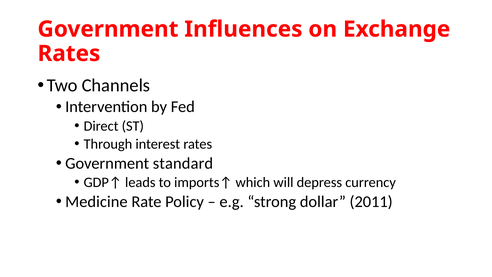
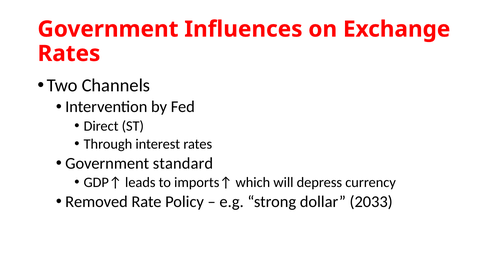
Medicine: Medicine -> Removed
2011: 2011 -> 2033
